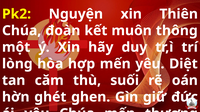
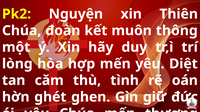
suối: suối -> tình
